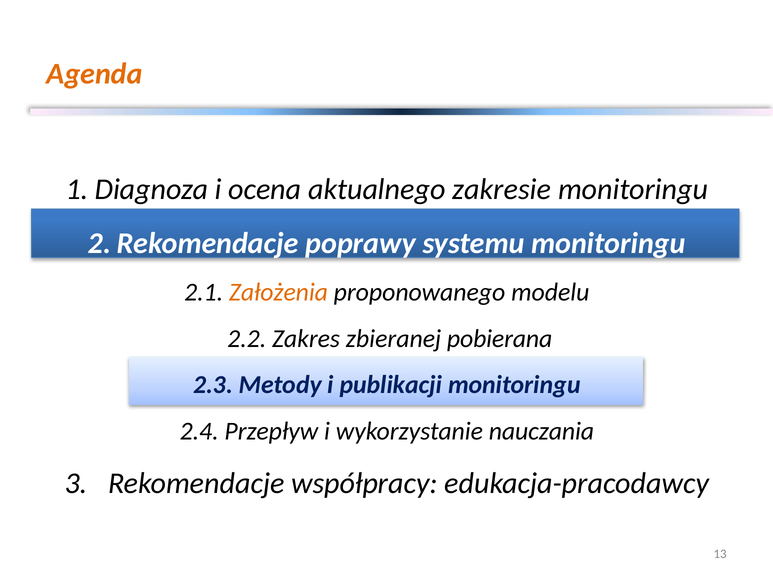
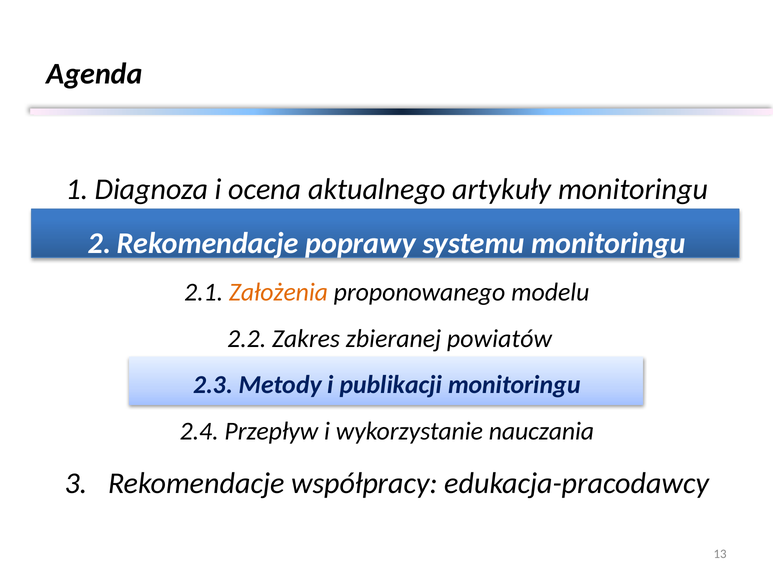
Agenda colour: orange -> black
zakresie: zakresie -> artykuły
pobierana: pobierana -> powiatów
